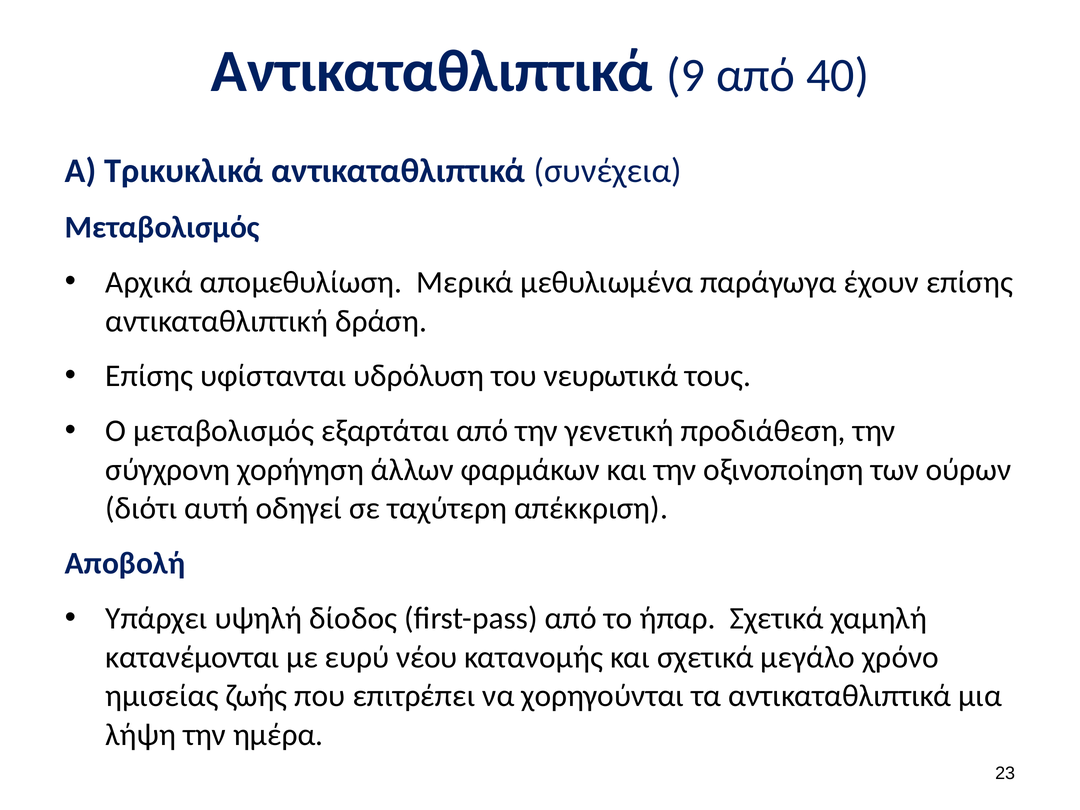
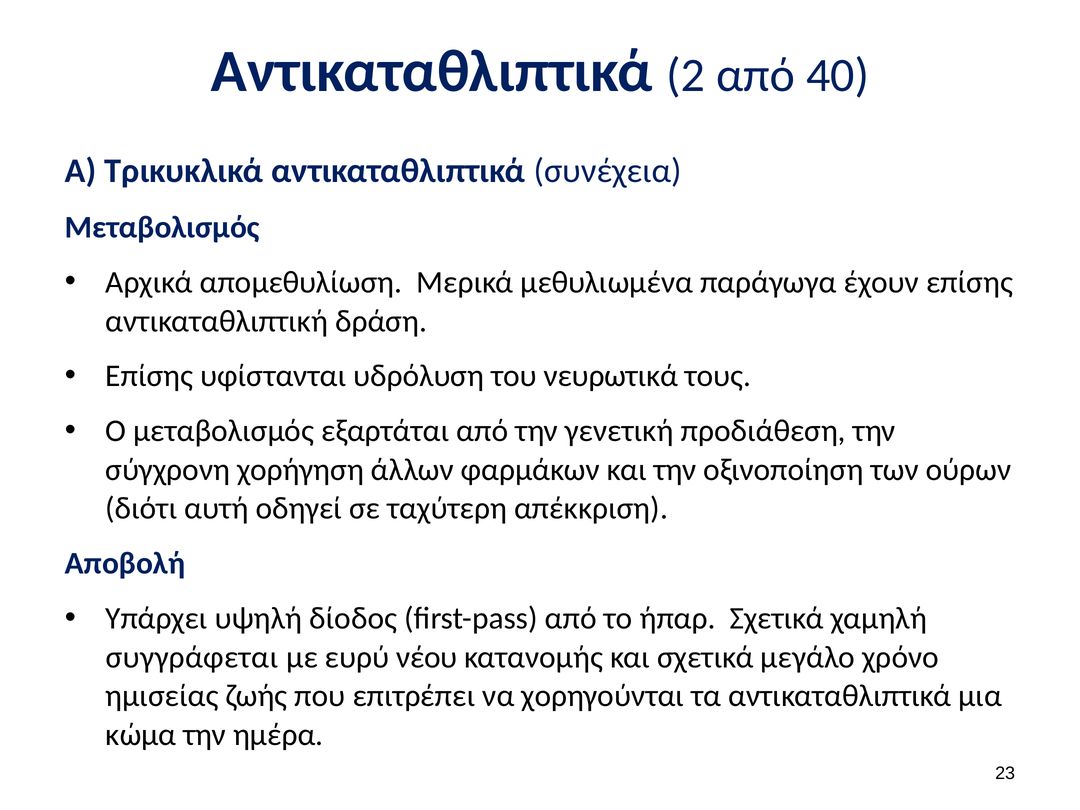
9: 9 -> 2
κατανέμονται: κατανέμονται -> συγγράφεται
λήψη: λήψη -> κώμα
